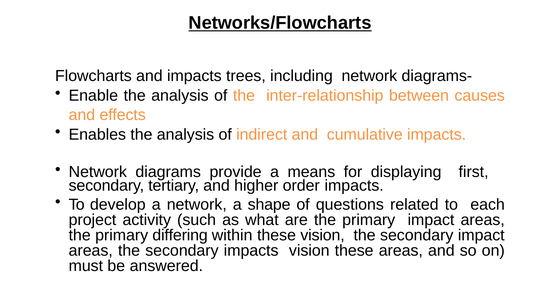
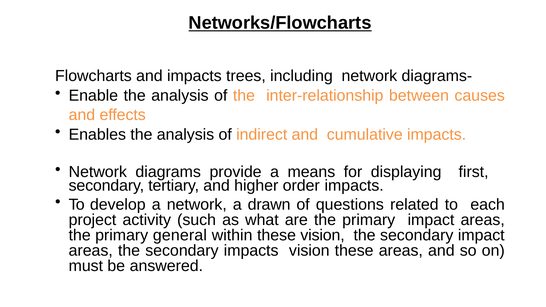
shape: shape -> drawn
differing: differing -> general
